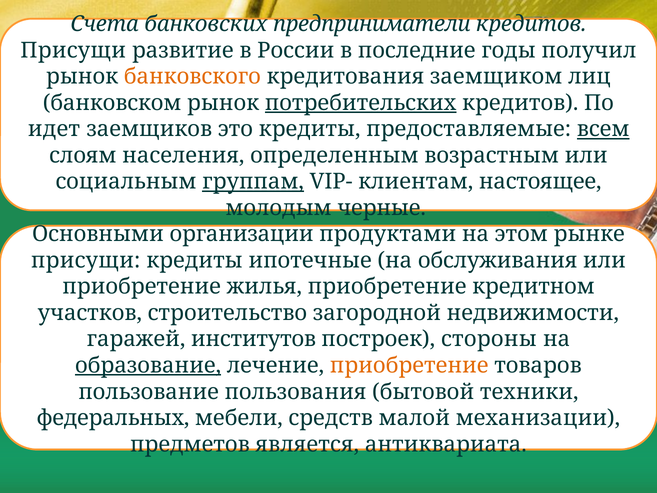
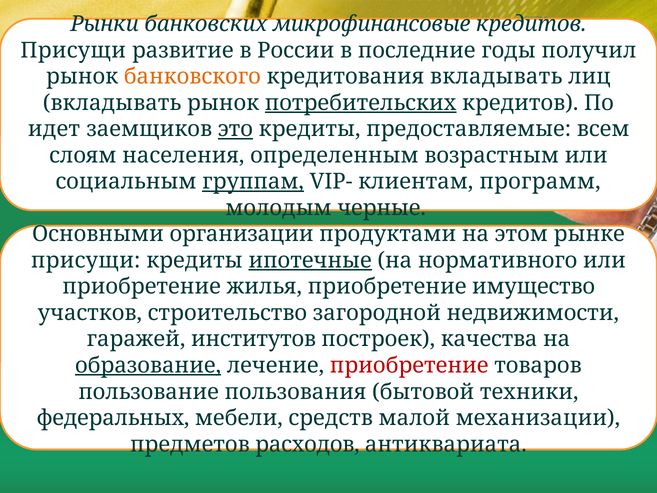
Счета: Счета -> Рынки
предприниматели: предприниматели -> микрофинансовые
кредитования заемщиком: заемщиком -> вкладывать
банковском at (112, 103): банковском -> вкладывать
это underline: none -> present
всем underline: present -> none
настоящее: настоящее -> программ
ипотечные underline: none -> present
обслуживания: обслуживания -> нормативного
кредитном: кредитном -> имущество
стороны: стороны -> качества
приобретение at (409, 365) colour: orange -> red
является: является -> расходов
